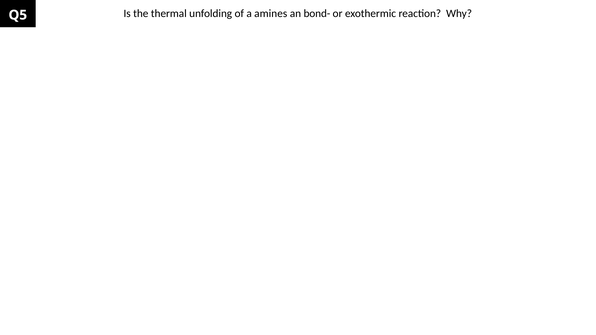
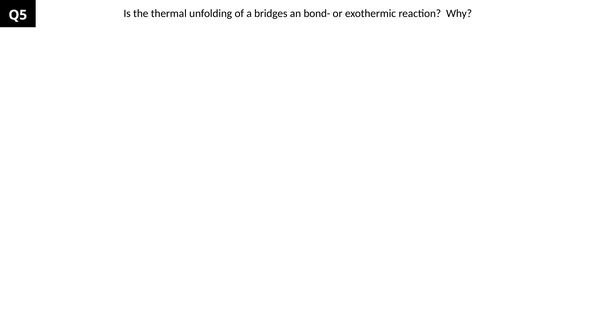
amines: amines -> bridges
